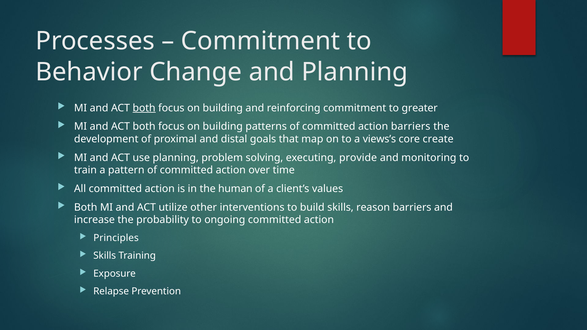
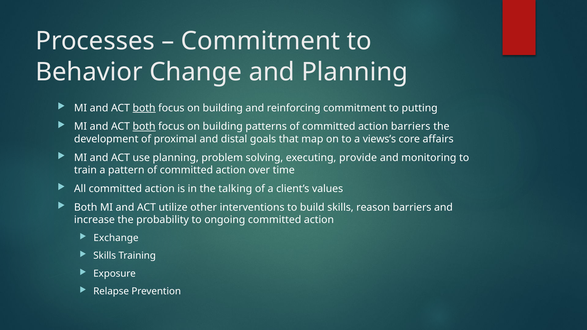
greater: greater -> putting
both at (144, 127) underline: none -> present
create: create -> affairs
human: human -> talking
Principles: Principles -> Exchange
